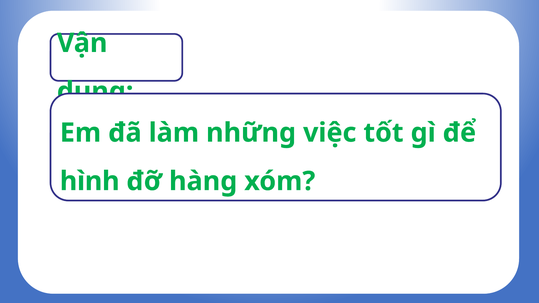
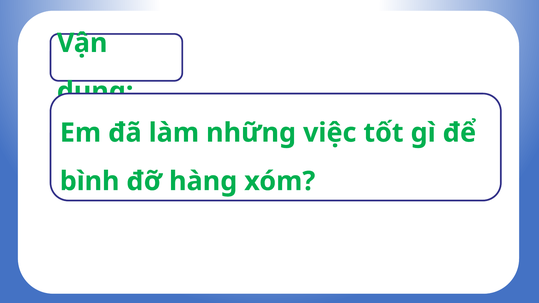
hình: hình -> bình
